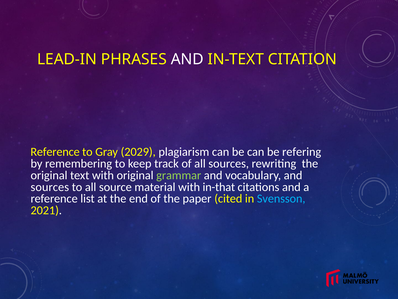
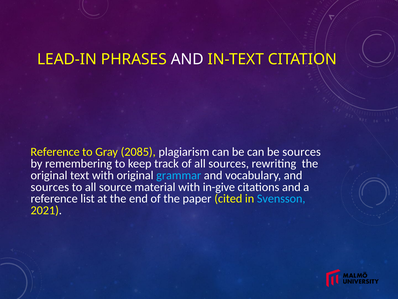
2029: 2029 -> 2085
be refering: refering -> sources
grammar colour: light green -> light blue
in-that: in-that -> in-give
